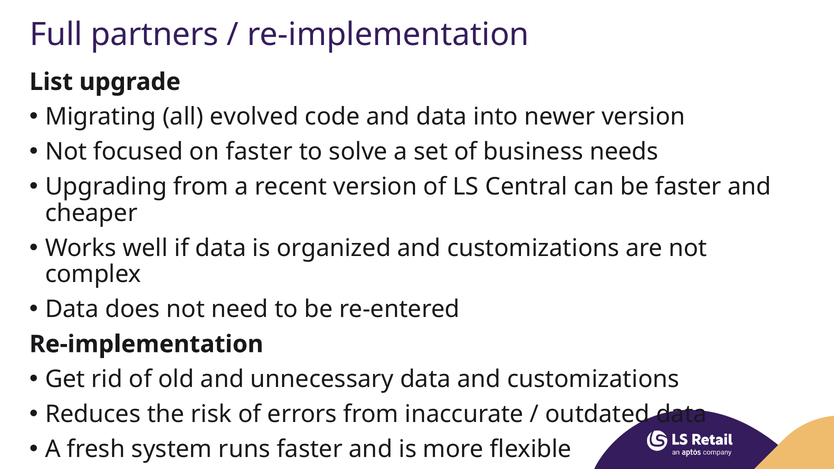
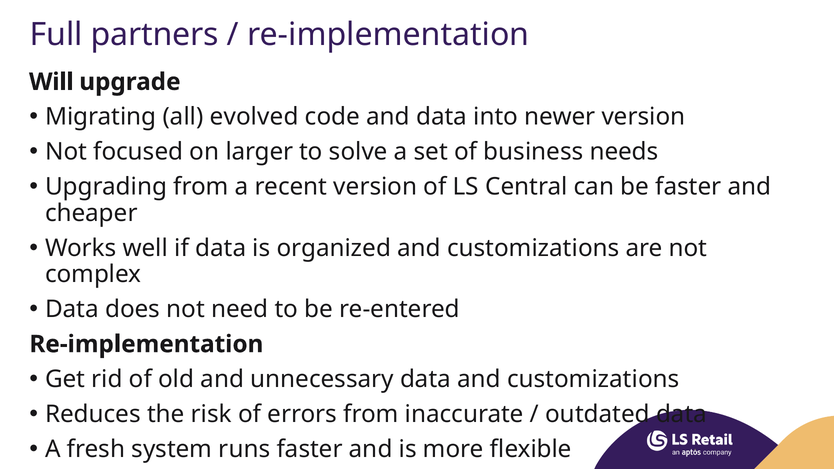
List: List -> Will
on faster: faster -> larger
